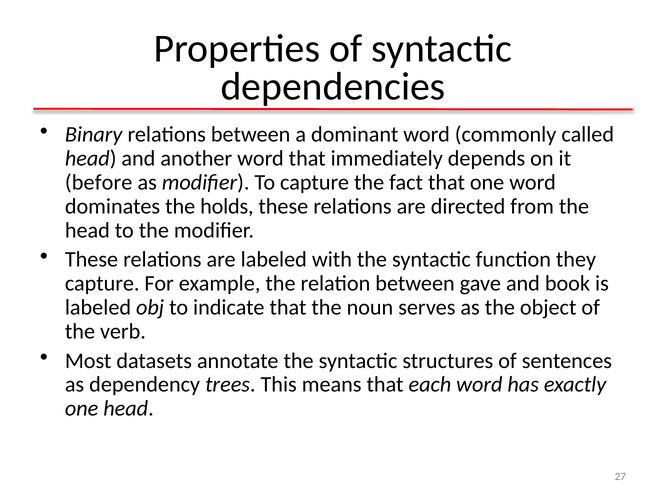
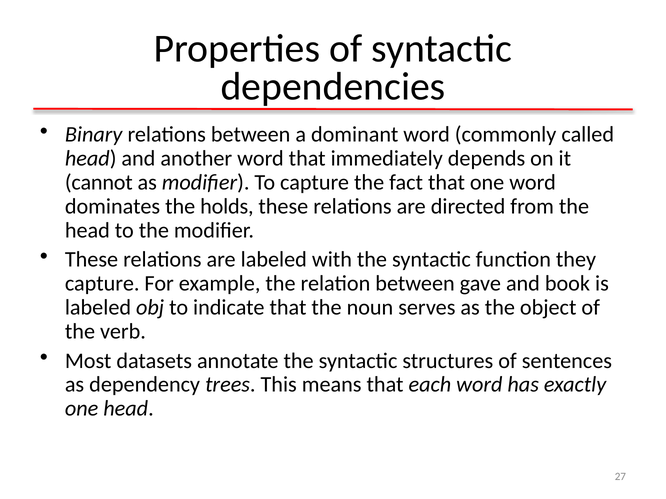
before: before -> cannot
